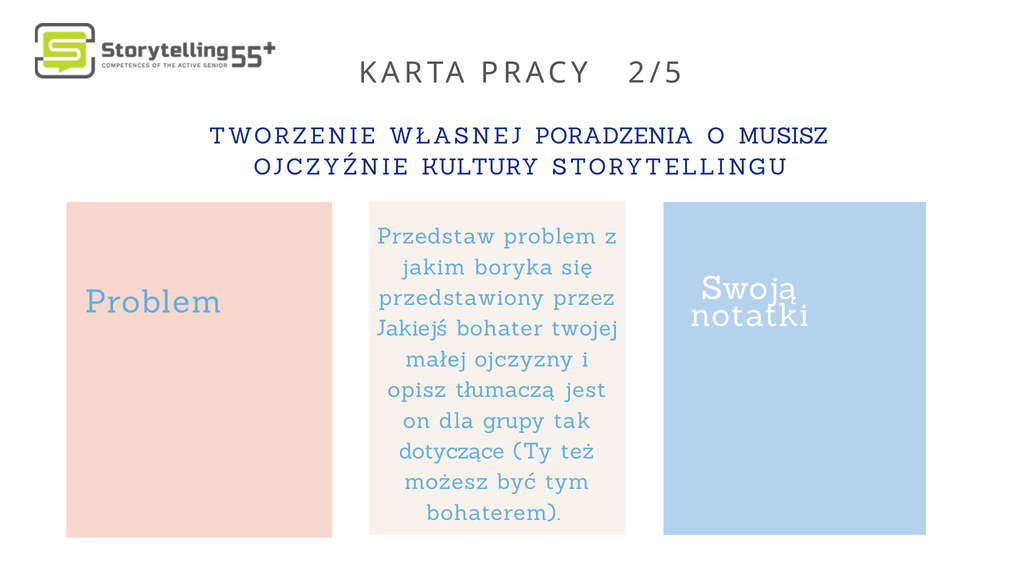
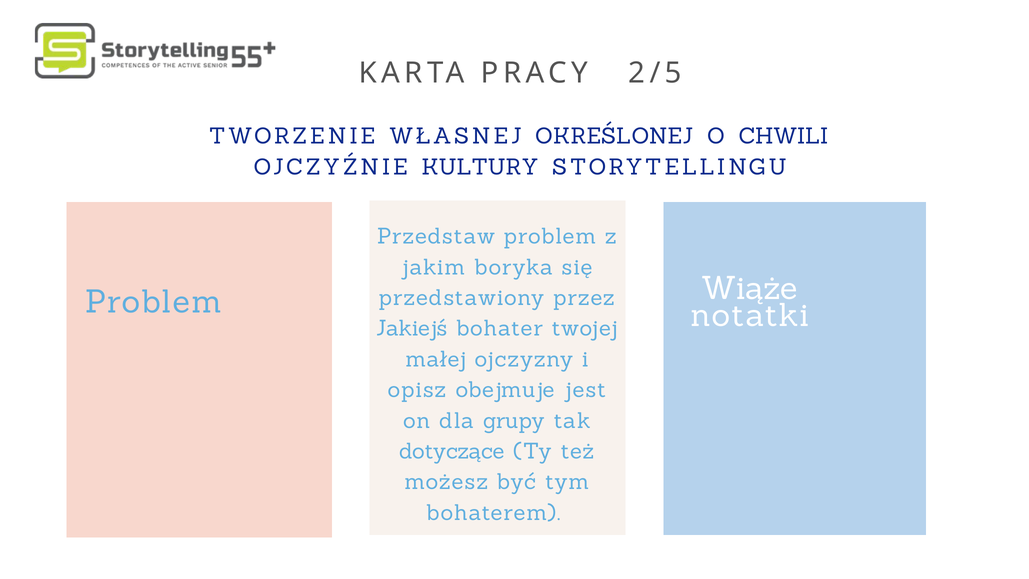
PORADZENIA: PORADZENIA -> OKREŚLONEJ
MUSISZ: MUSISZ -> CHWILI
Swoją: Swoją -> Wiąże
tłumaczą: tłumaczą -> obejmuje
